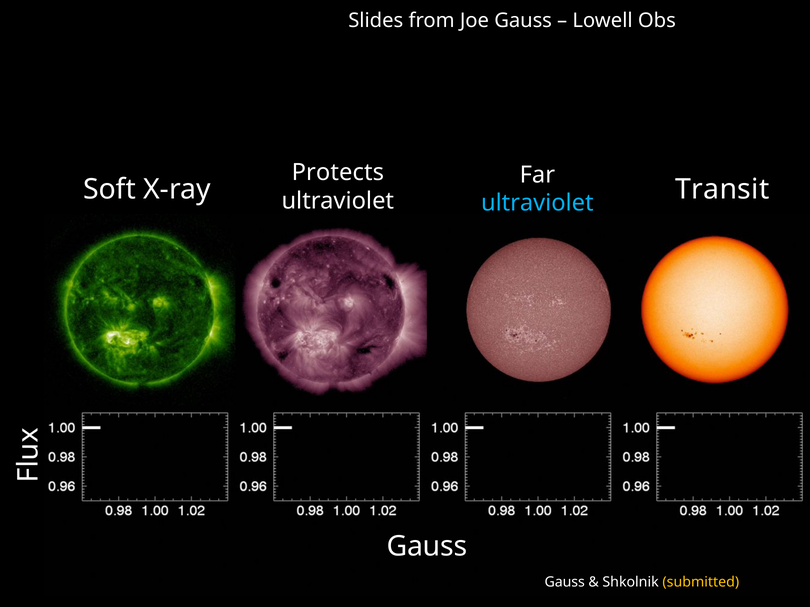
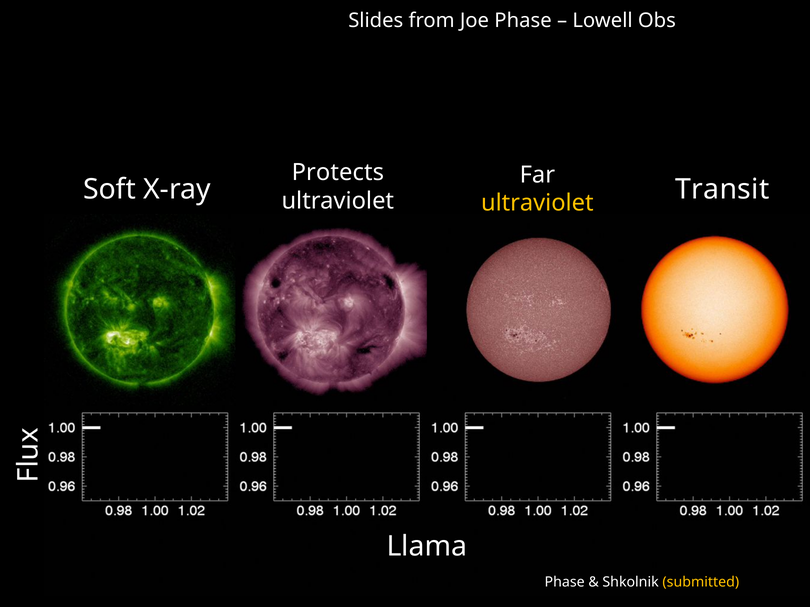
Joe Gauss: Gauss -> Phase
ultraviolet at (537, 203) colour: light blue -> yellow
Gauss at (427, 547): Gauss -> Llama
Gauss at (565, 583): Gauss -> Phase
